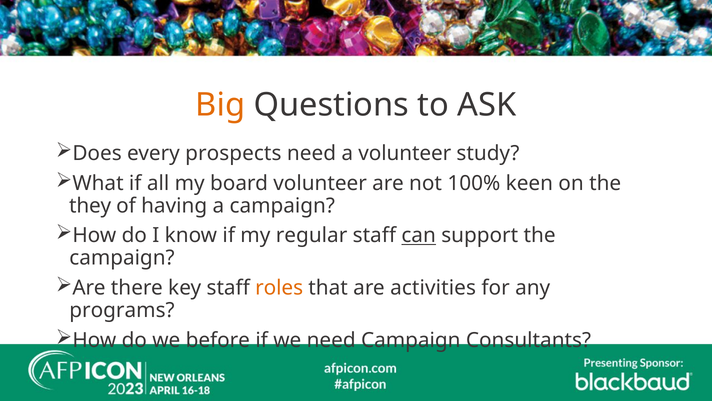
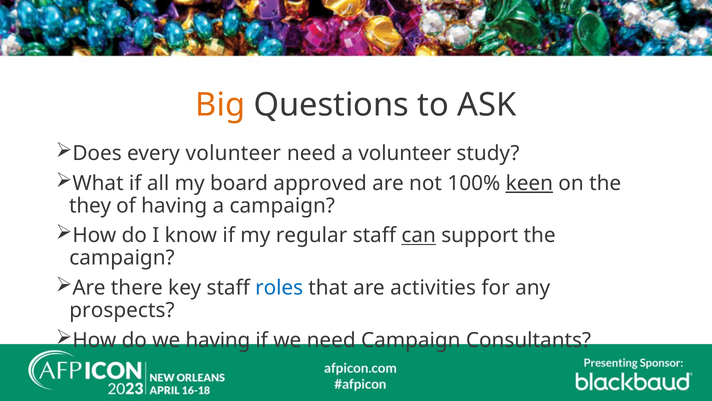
every prospects: prospects -> volunteer
board volunteer: volunteer -> approved
keen underline: none -> present
roles colour: orange -> blue
programs: programs -> prospects
we before: before -> having
